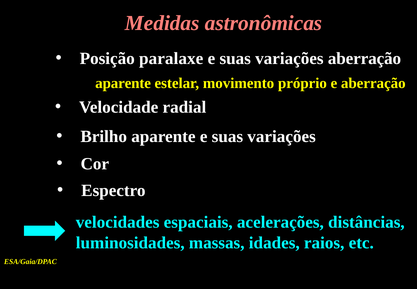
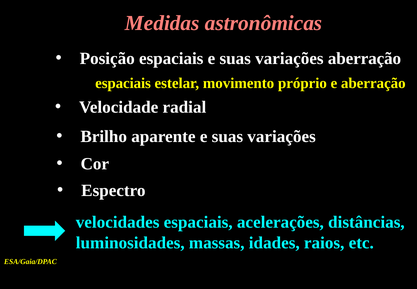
Posição paralaxe: paralaxe -> espaciais
aparente at (123, 83): aparente -> espaciais
